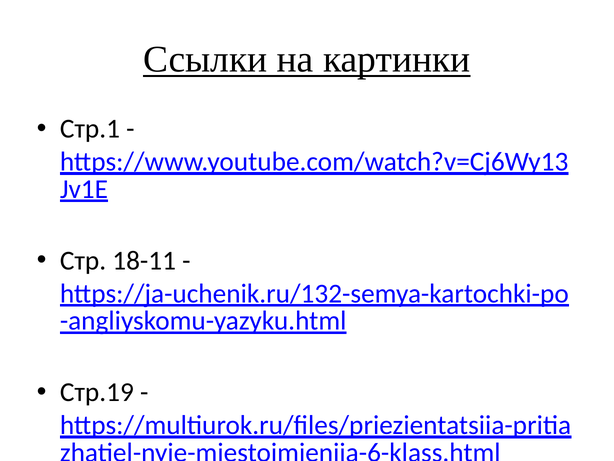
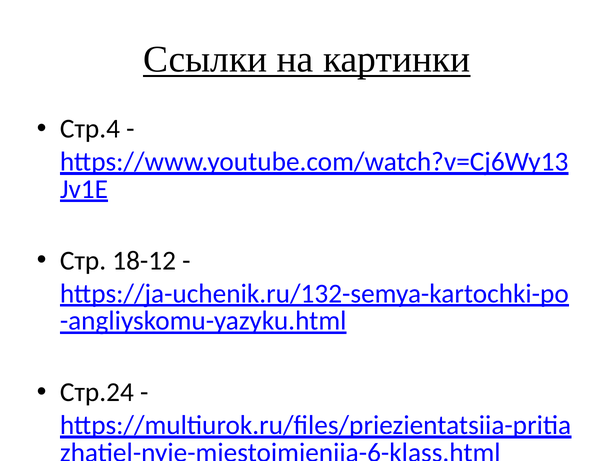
Стр.1: Стр.1 -> Стр.4
18-11: 18-11 -> 18-12
Стр.19: Стр.19 -> Стр.24
